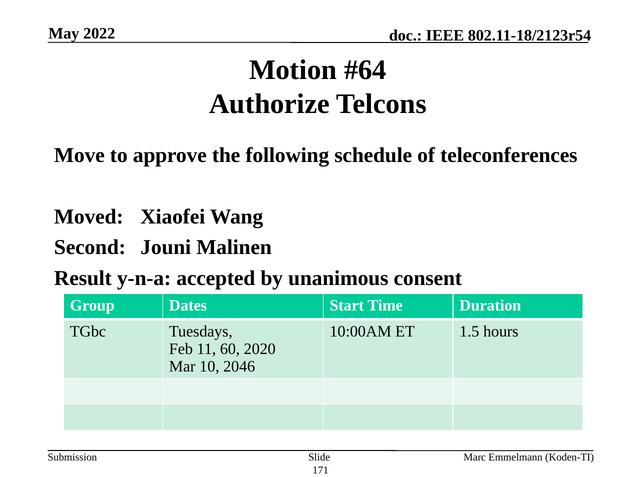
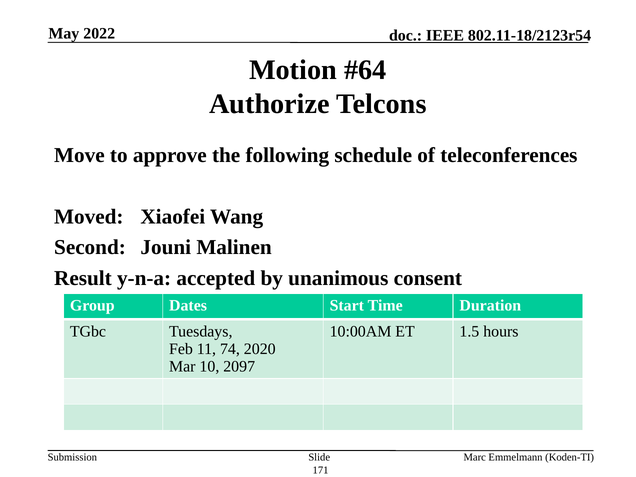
60: 60 -> 74
2046: 2046 -> 2097
